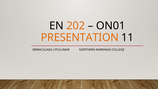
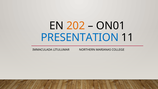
PRESENTATION colour: orange -> blue
